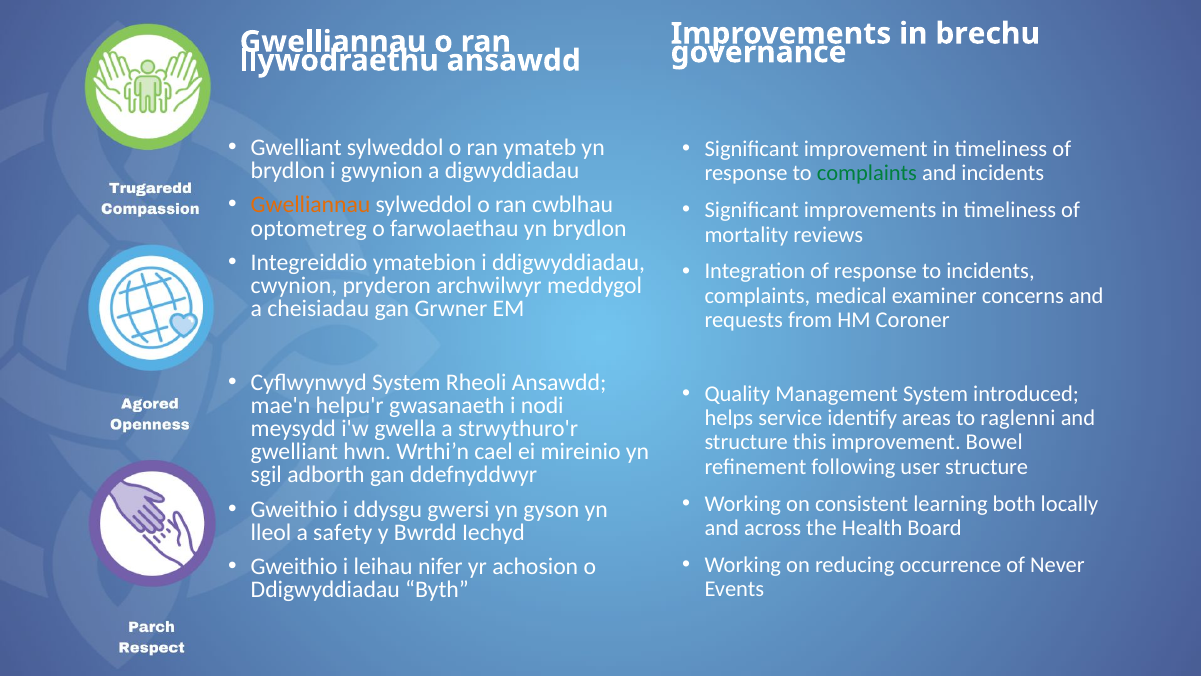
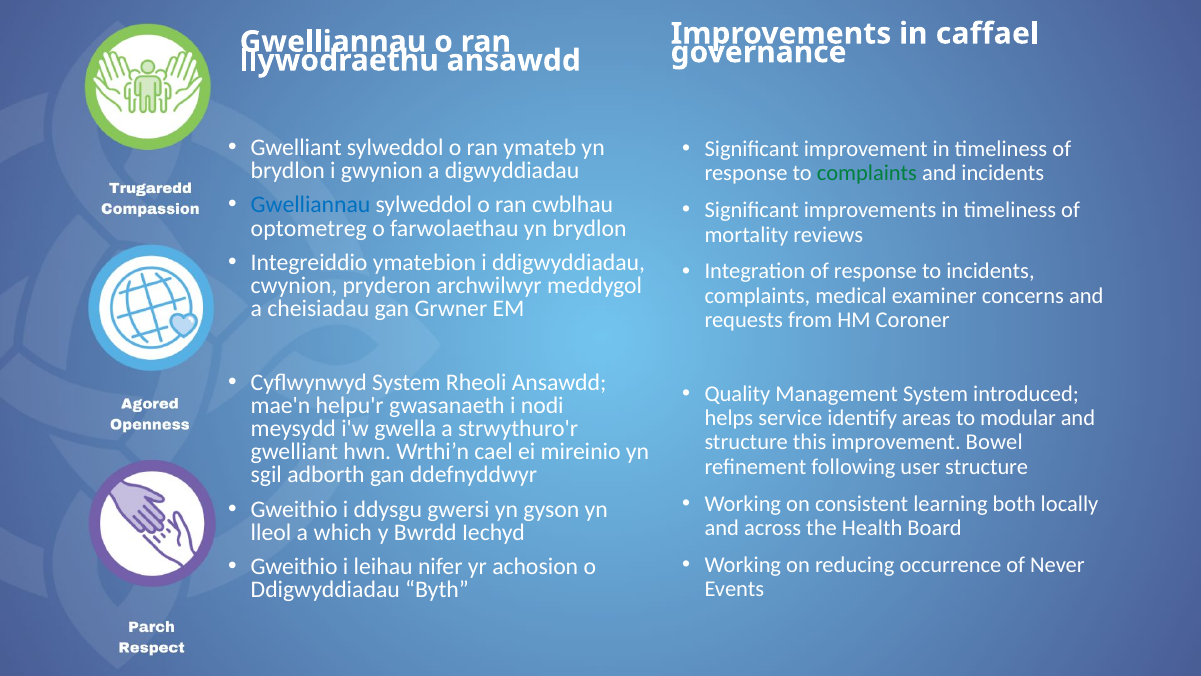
brechu: brechu -> caffael
Gwelliannau at (311, 205) colour: orange -> blue
raglenni: raglenni -> modular
safety: safety -> which
